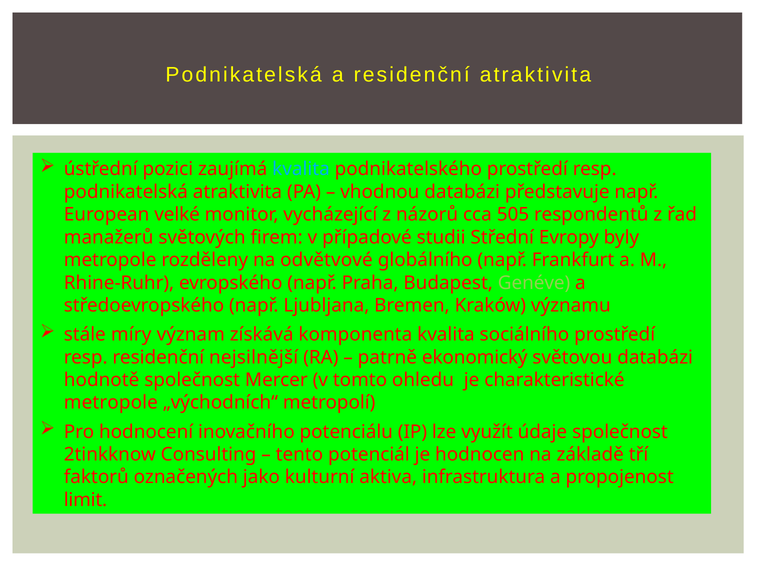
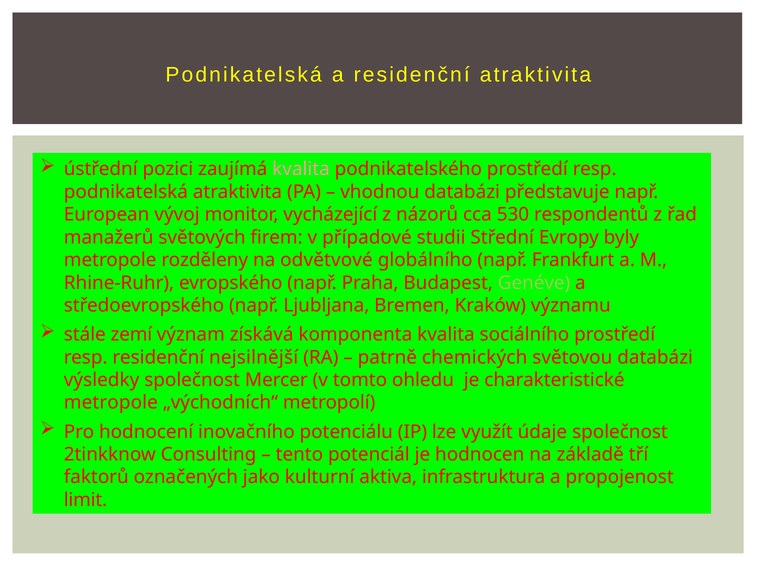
kvalita at (301, 169) colour: light blue -> pink
velké: velké -> vývoj
505: 505 -> 530
míry: míry -> zemí
ekonomický: ekonomický -> chemických
hodnotě: hodnotě -> výsledky
